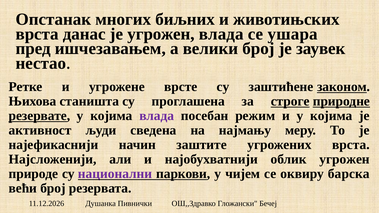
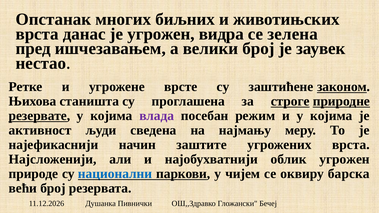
угрожен влада: влада -> видра
ушара: ушара -> зелена
национални colour: purple -> blue
